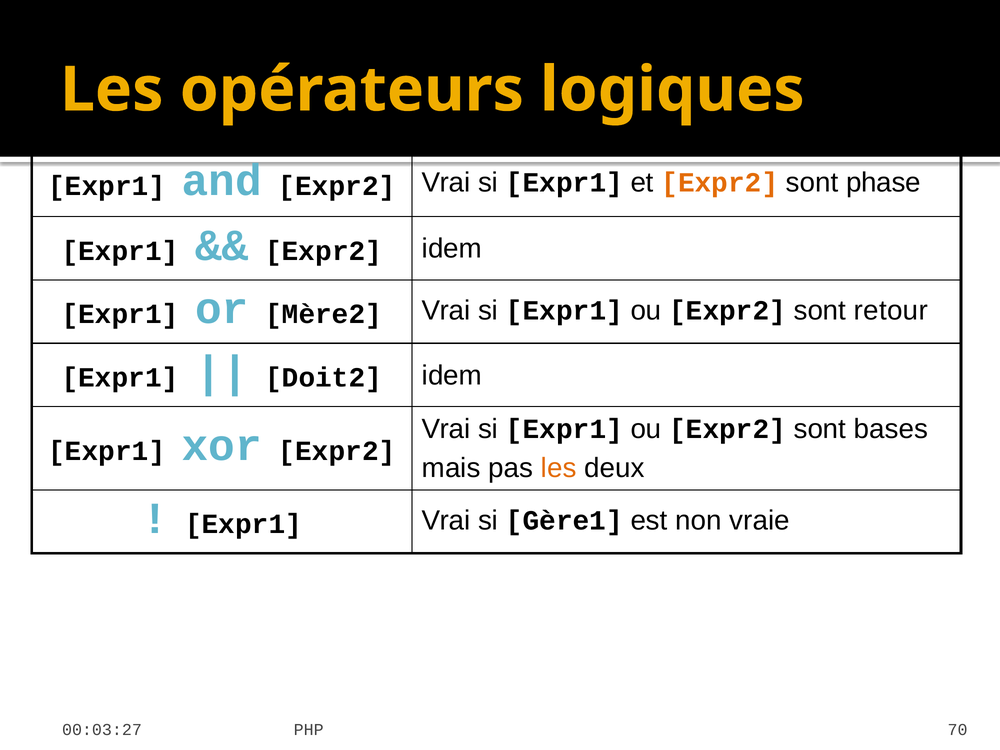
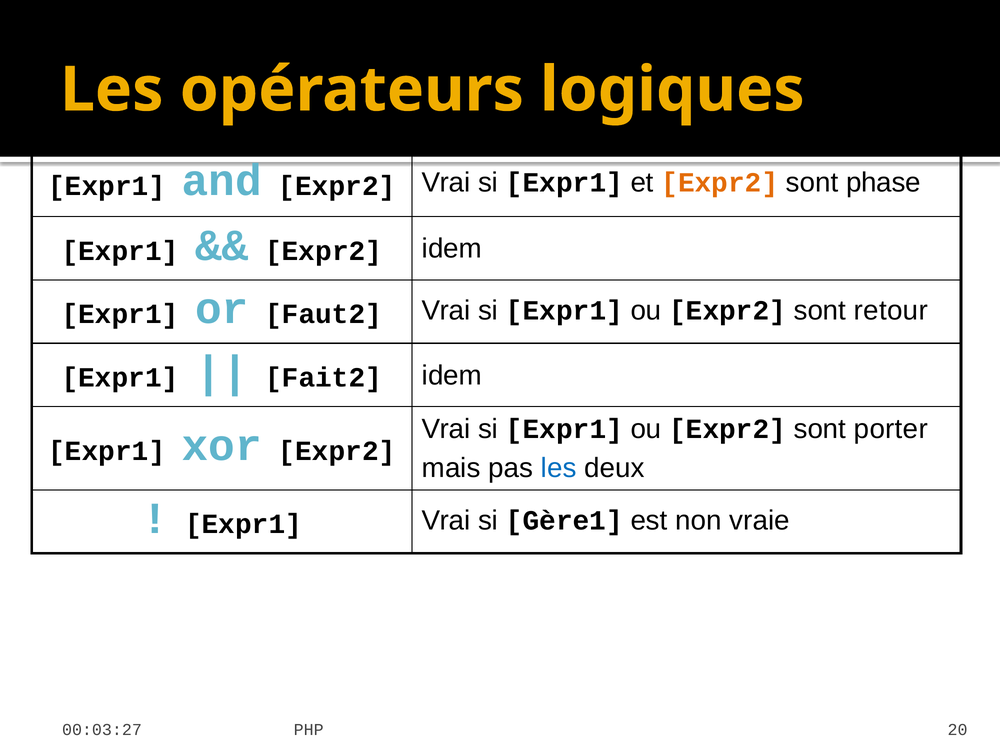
Mère2: Mère2 -> Faut2
Doit2: Doit2 -> Fait2
bases: bases -> porter
les at (559, 468) colour: orange -> blue
70: 70 -> 20
